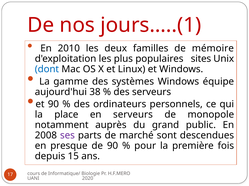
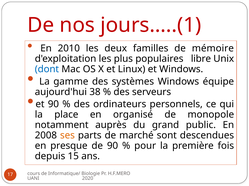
sites: sites -> libre
en serveurs: serveurs -> organisé
ses colour: purple -> orange
